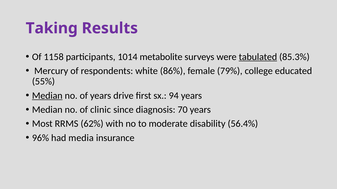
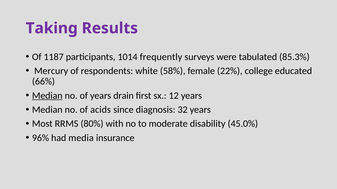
1158: 1158 -> 1187
metabolite: metabolite -> frequently
tabulated underline: present -> none
86%: 86% -> 58%
79%: 79% -> 22%
55%: 55% -> 66%
drive: drive -> drain
94: 94 -> 12
clinic: clinic -> acids
70: 70 -> 32
62%: 62% -> 80%
56.4%: 56.4% -> 45.0%
